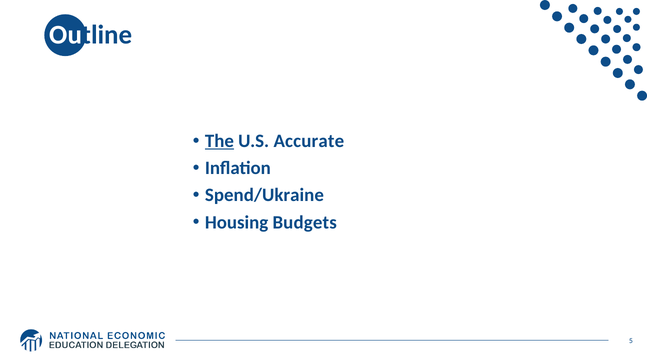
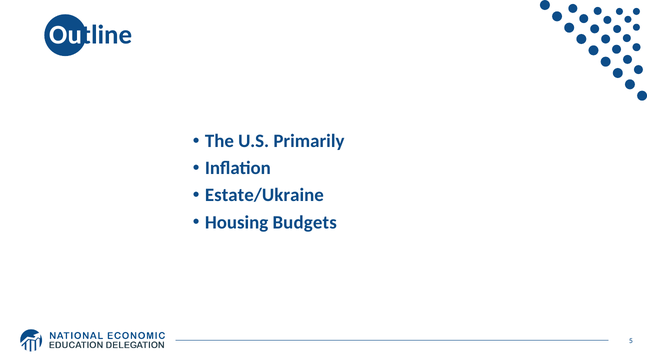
The underline: present -> none
Accurate: Accurate -> Primarily
Spend/Ukraine: Spend/Ukraine -> Estate/Ukraine
